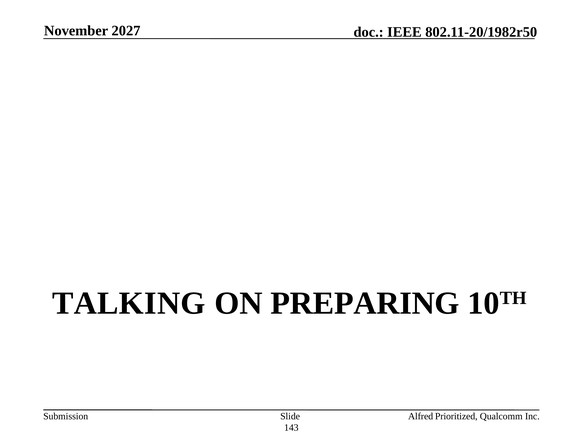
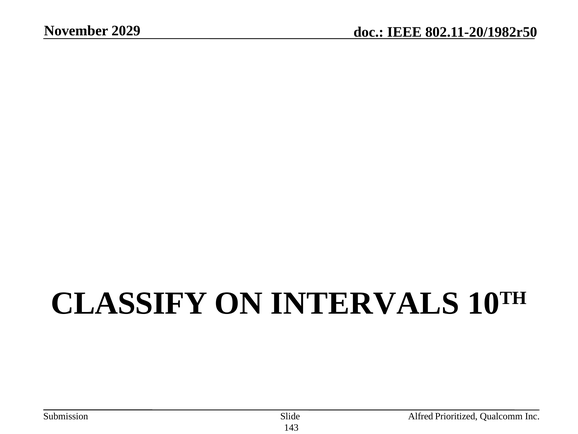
2027: 2027 -> 2029
TALKING: TALKING -> CLASSIFY
PREPARING: PREPARING -> INTERVALS
